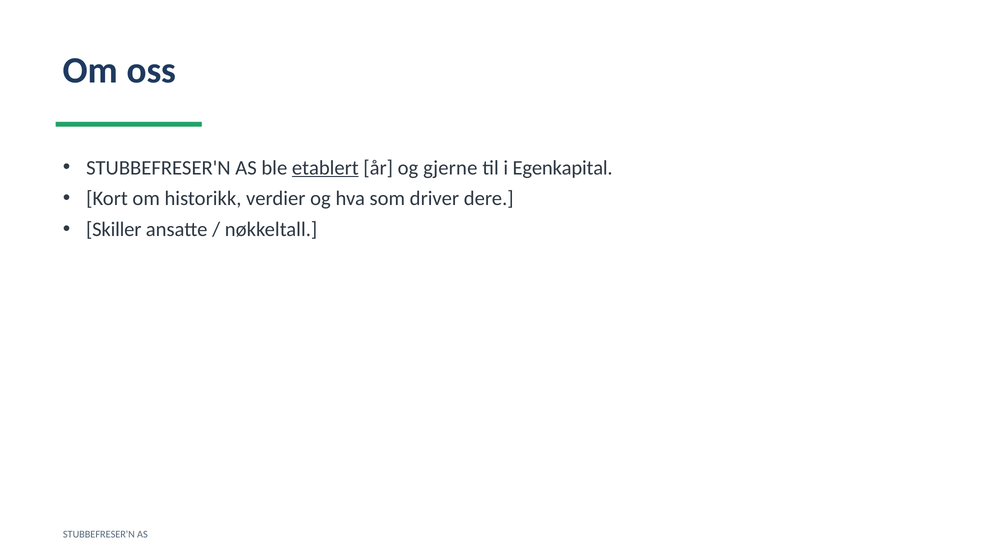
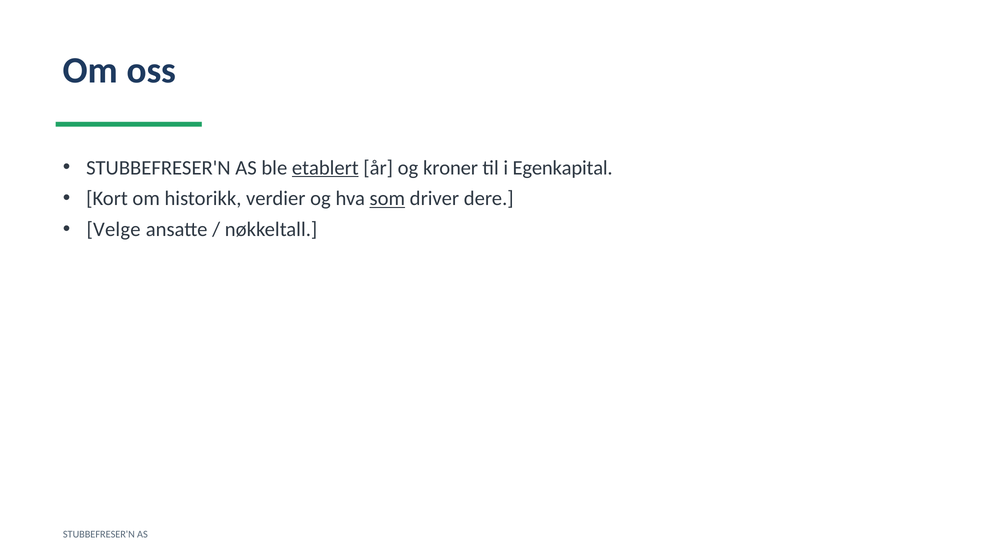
gjerne: gjerne -> kroner
som underline: none -> present
Skiller: Skiller -> Velge
